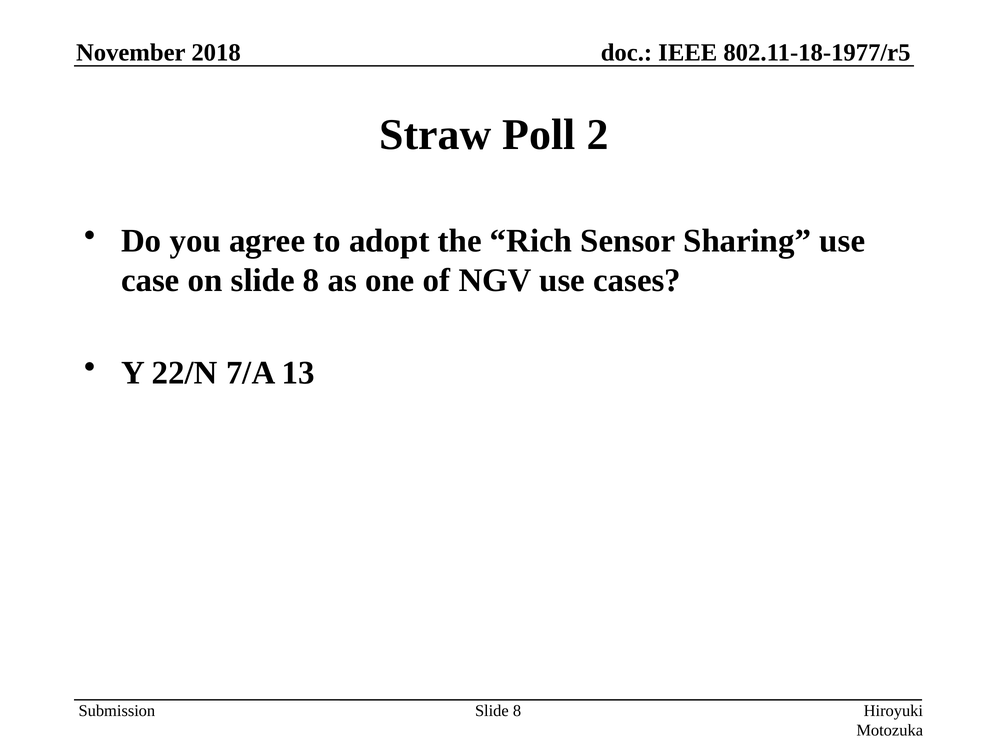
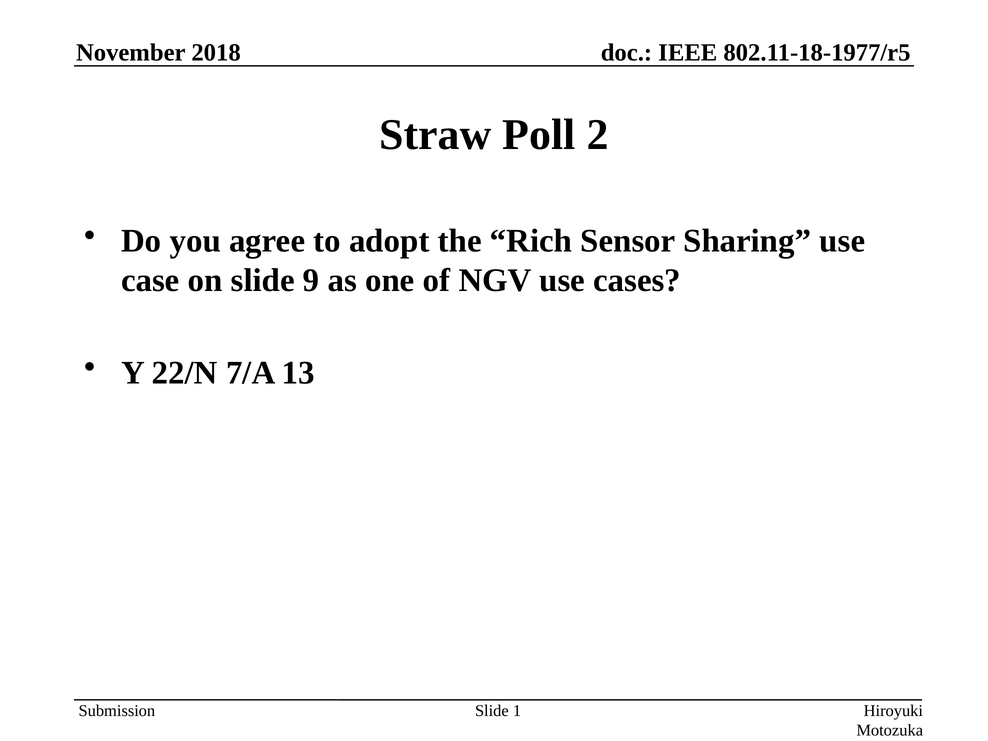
on slide 8: 8 -> 9
8 at (517, 711): 8 -> 1
